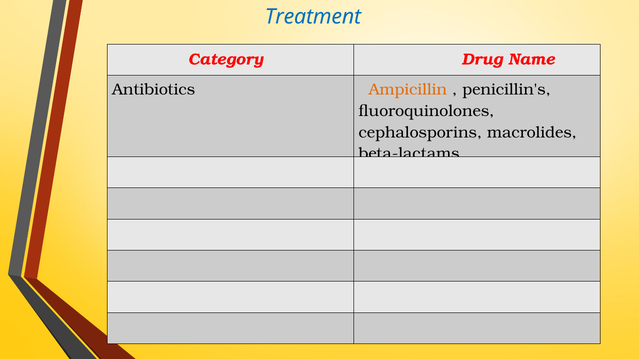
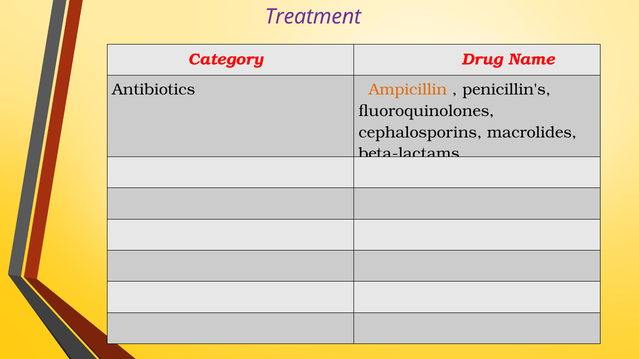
Treatment colour: blue -> purple
